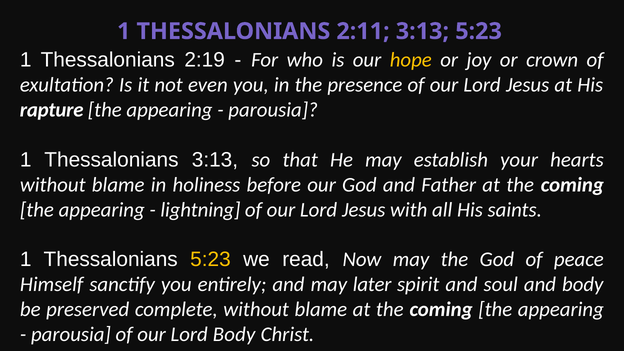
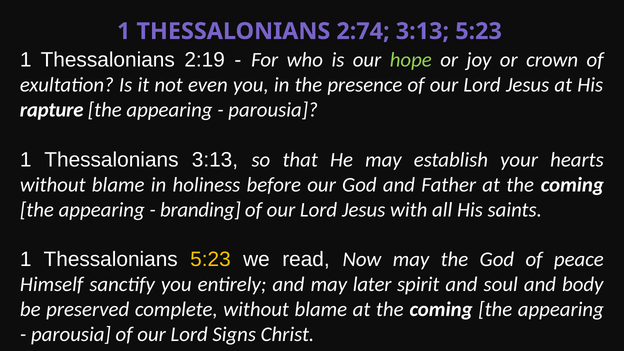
2:11: 2:11 -> 2:74
hope colour: yellow -> light green
lightning: lightning -> branding
Lord Body: Body -> Signs
